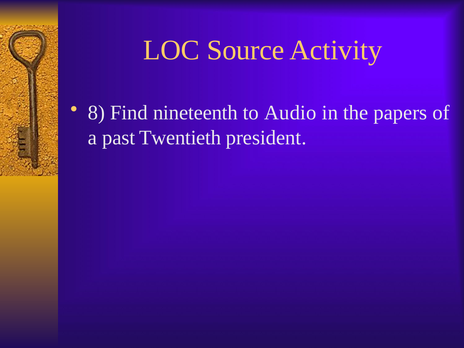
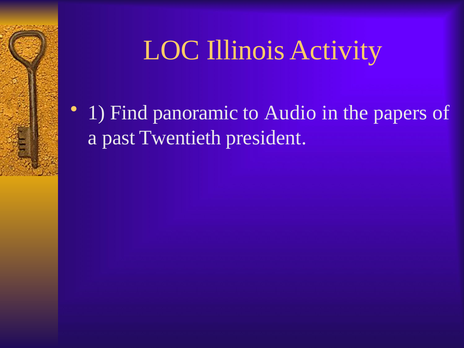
Source: Source -> Illinois
8: 8 -> 1
nineteenth: nineteenth -> panoramic
